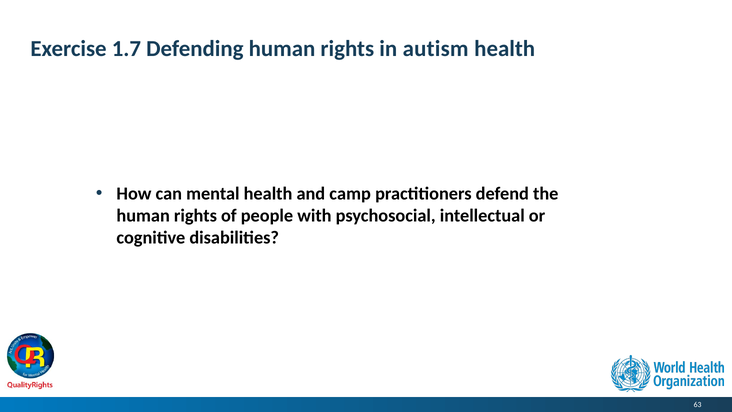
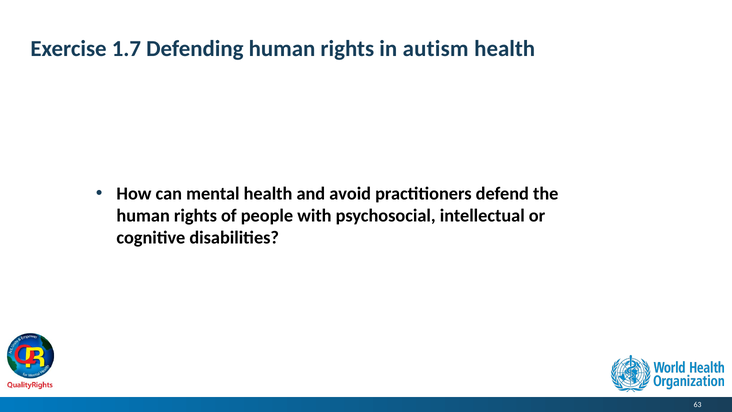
camp: camp -> avoid
